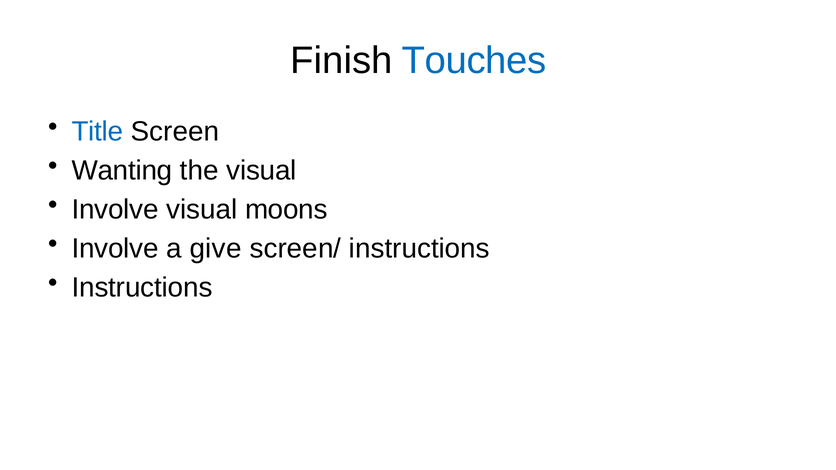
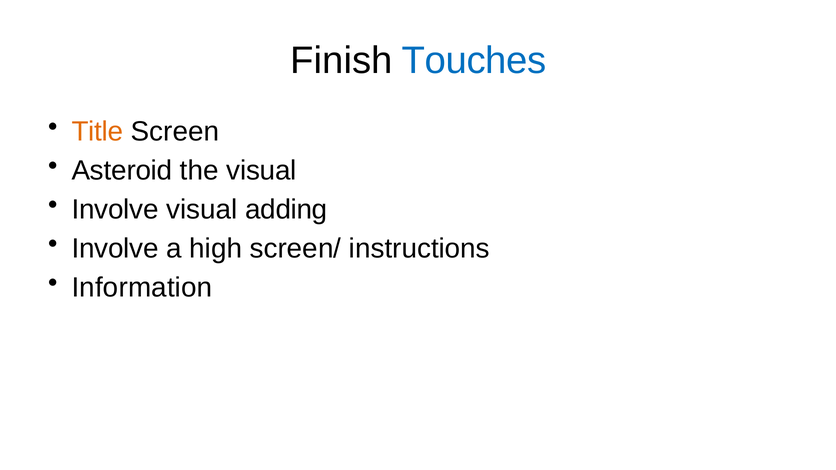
Title colour: blue -> orange
Wanting: Wanting -> Asteroid
moons: moons -> adding
give: give -> high
Instructions at (142, 288): Instructions -> Information
